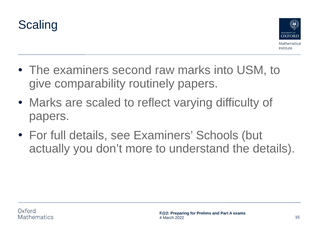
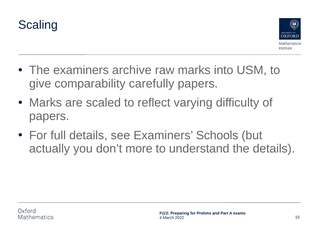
second: second -> archive
routinely: routinely -> carefully
